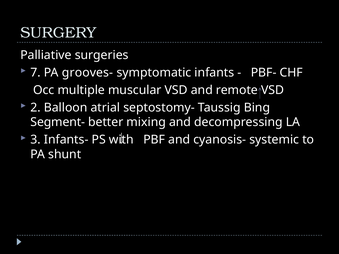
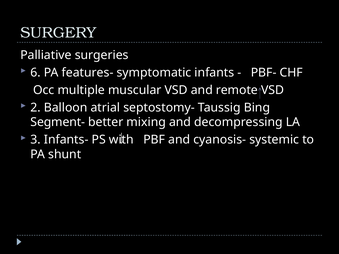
7: 7 -> 6
grooves-: grooves- -> features-
